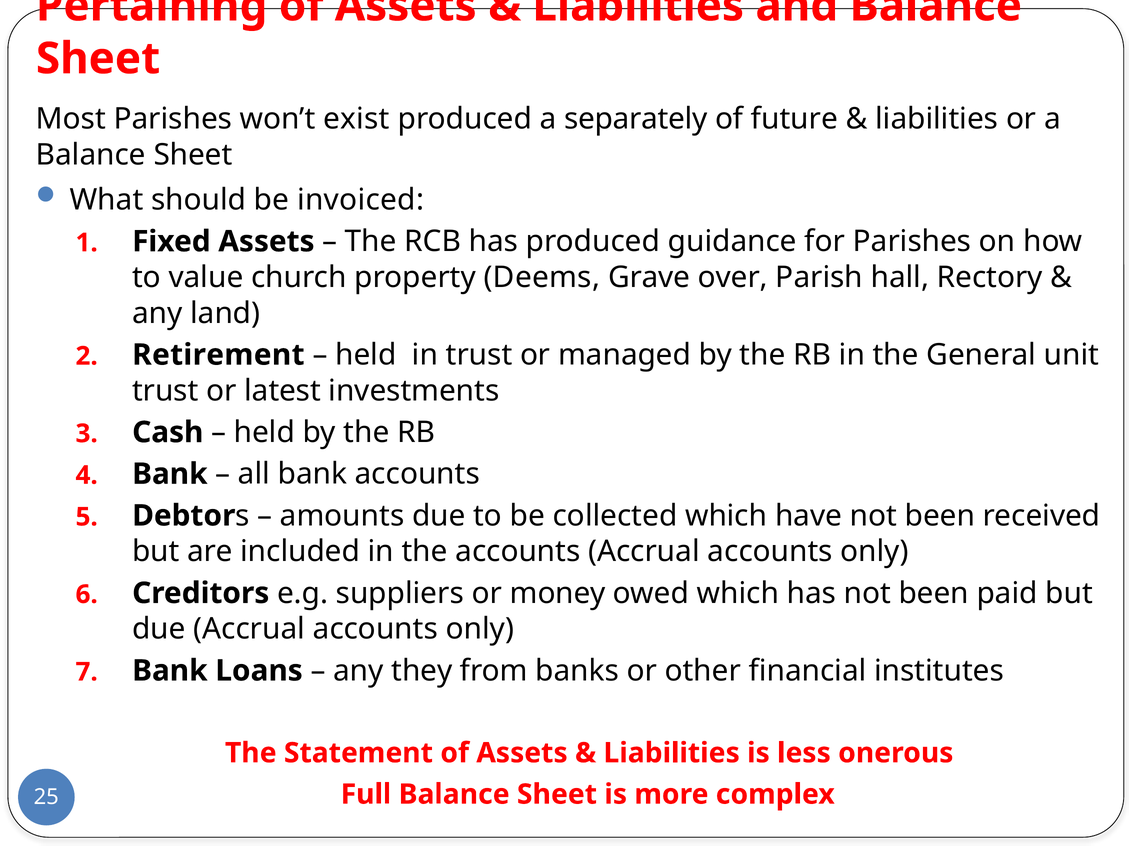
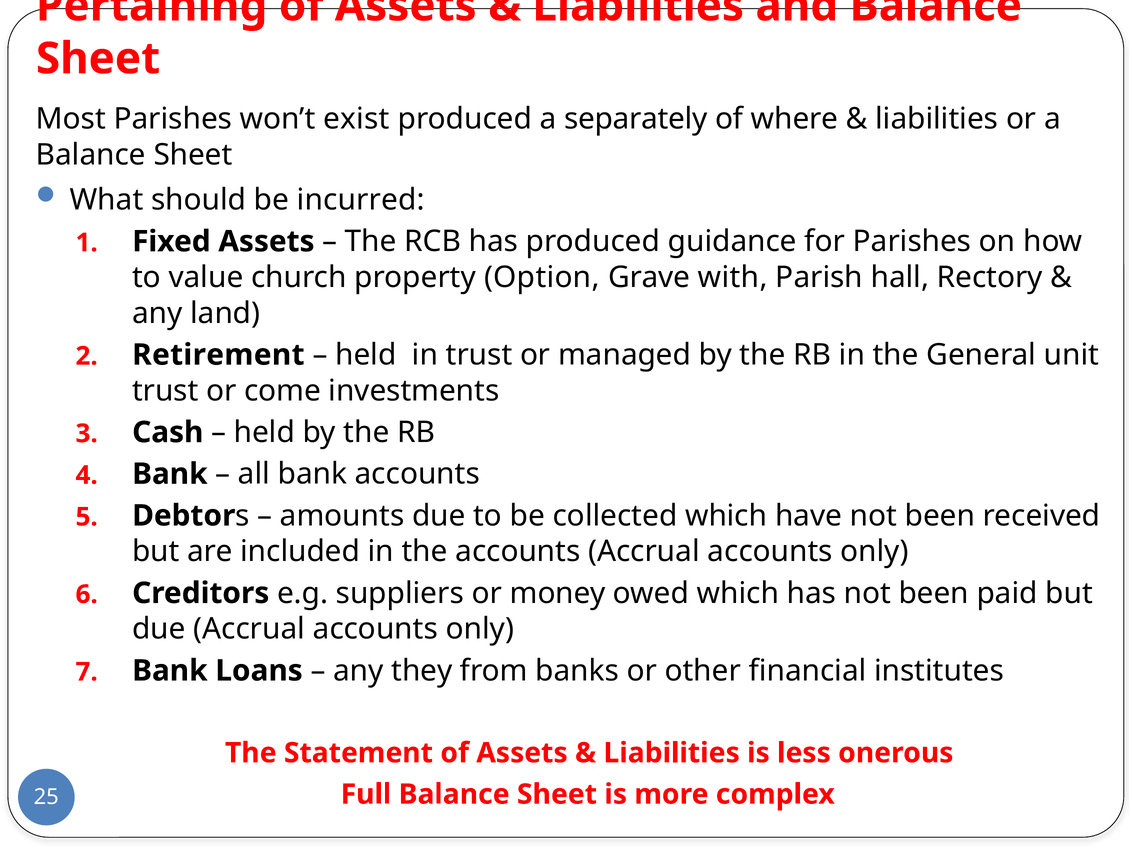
future: future -> where
invoiced: invoiced -> incurred
Deems: Deems -> Option
over: over -> with
latest: latest -> come
